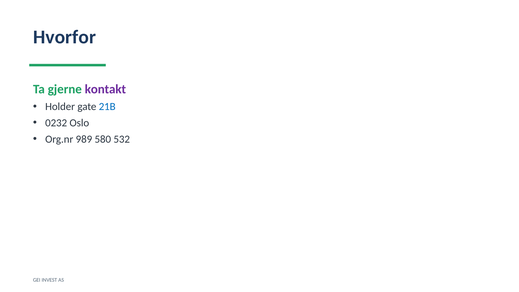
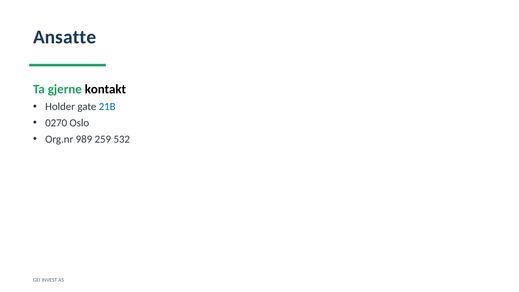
Hvorfor: Hvorfor -> Ansatte
kontakt colour: purple -> black
0232: 0232 -> 0270
580: 580 -> 259
